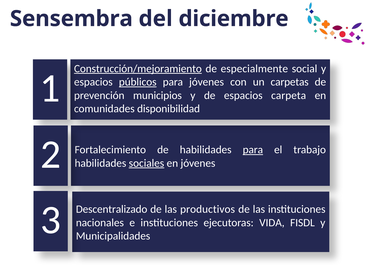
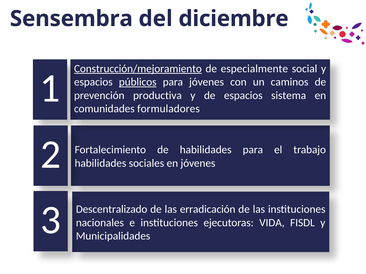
carpetas: carpetas -> caminos
municipios: municipios -> productiva
carpeta: carpeta -> sistema
disponibilidad: disponibilidad -> formuladores
para at (253, 150) underline: present -> none
sociales underline: present -> none
productivos: productivos -> erradicación
